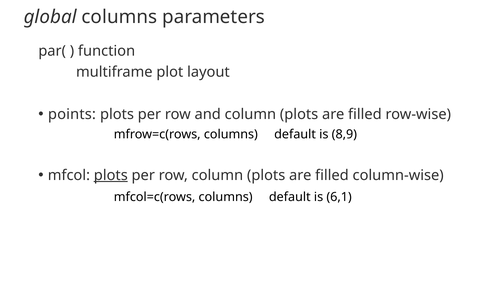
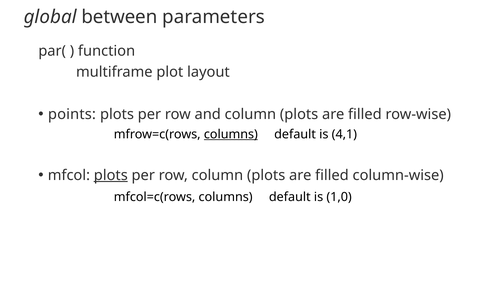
global columns: columns -> between
columns at (231, 134) underline: none -> present
8,9: 8,9 -> 4,1
6,1: 6,1 -> 1,0
